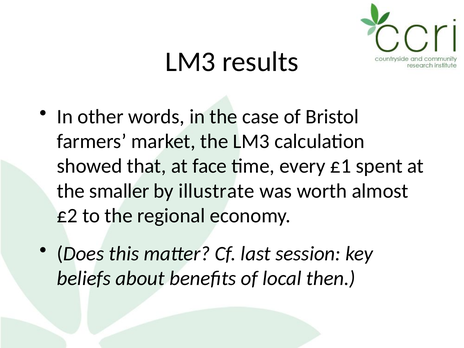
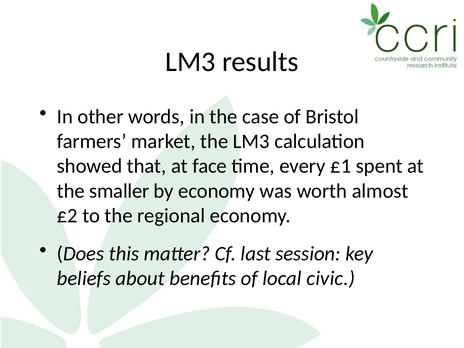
by illustrate: illustrate -> economy
then: then -> civic
